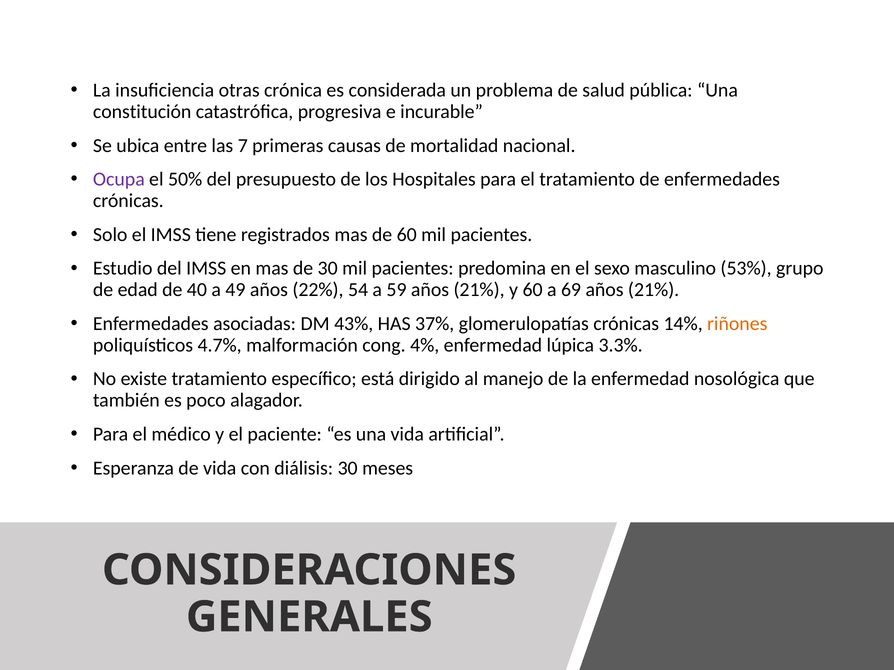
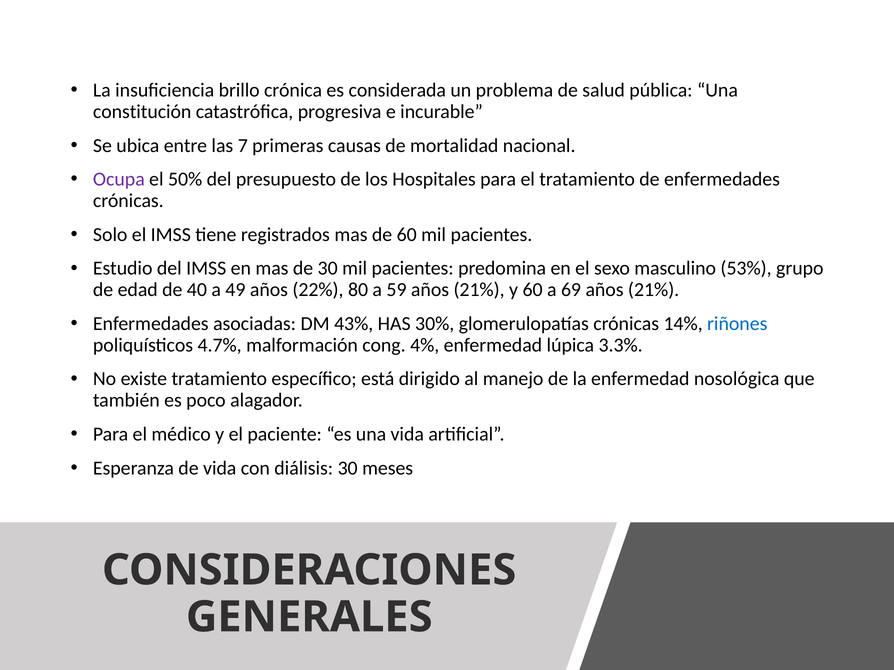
otras: otras -> brillo
54: 54 -> 80
37%: 37% -> 30%
riñones colour: orange -> blue
